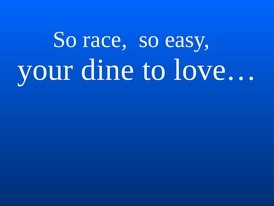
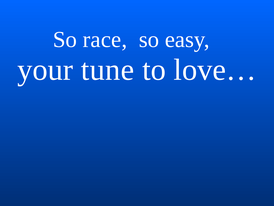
dine: dine -> tune
